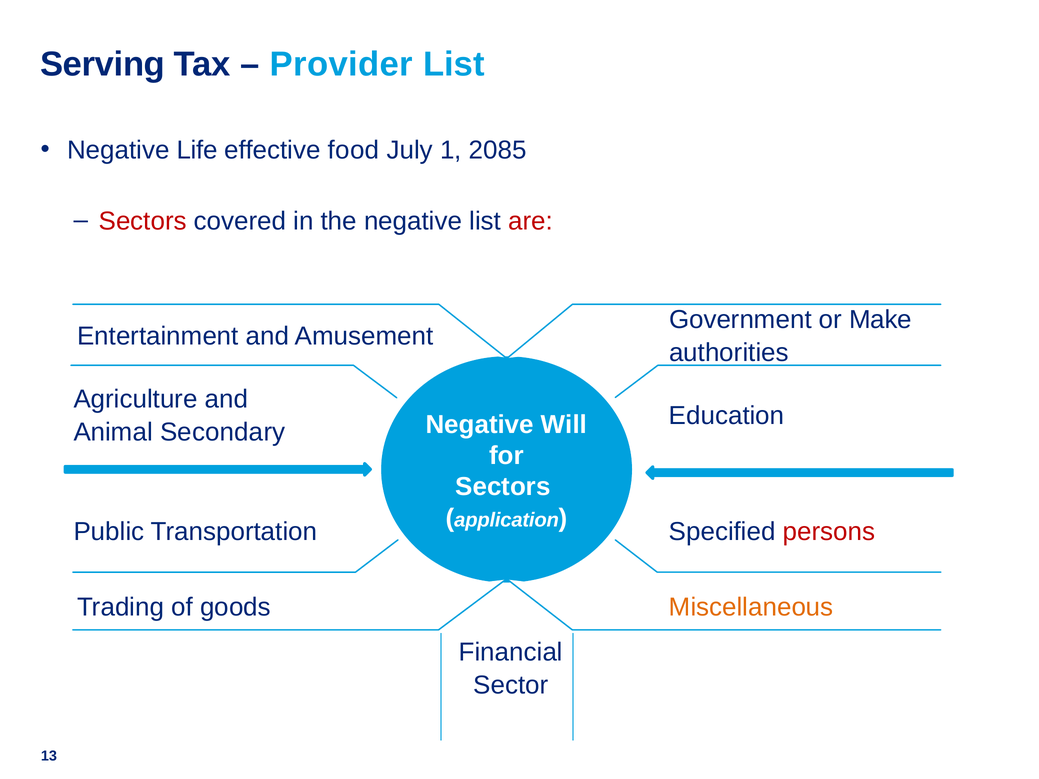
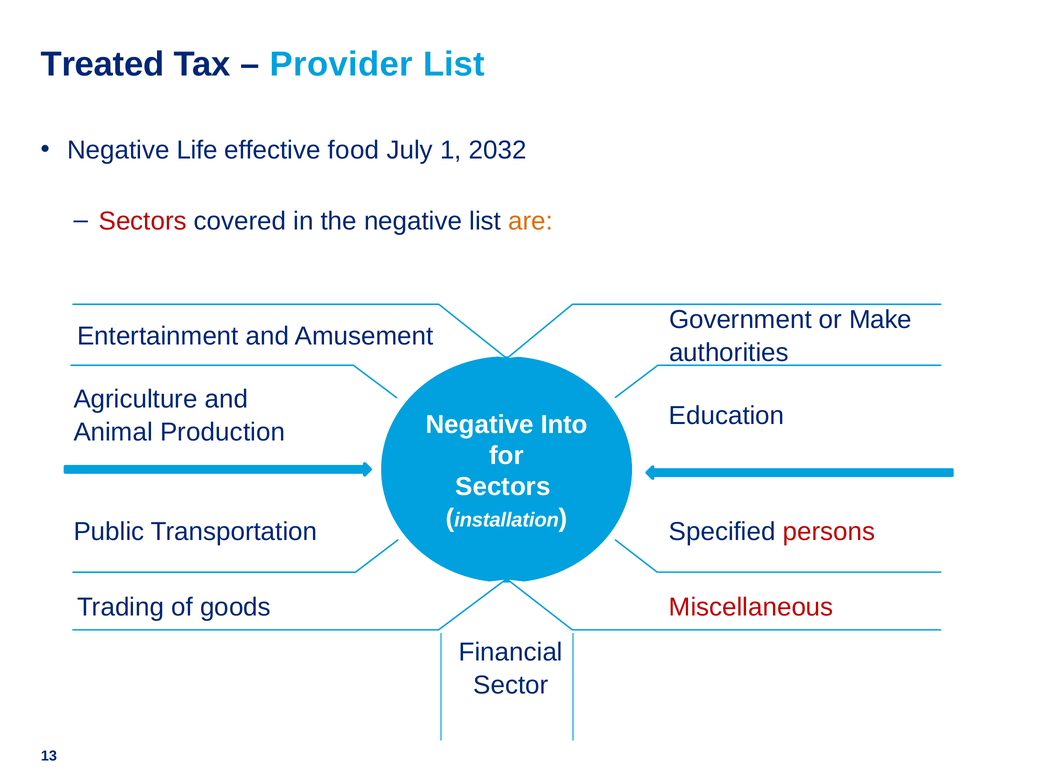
Serving: Serving -> Treated
2085: 2085 -> 2032
are colour: red -> orange
Will: Will -> Into
Secondary: Secondary -> Production
application: application -> installation
Miscellaneous colour: orange -> red
